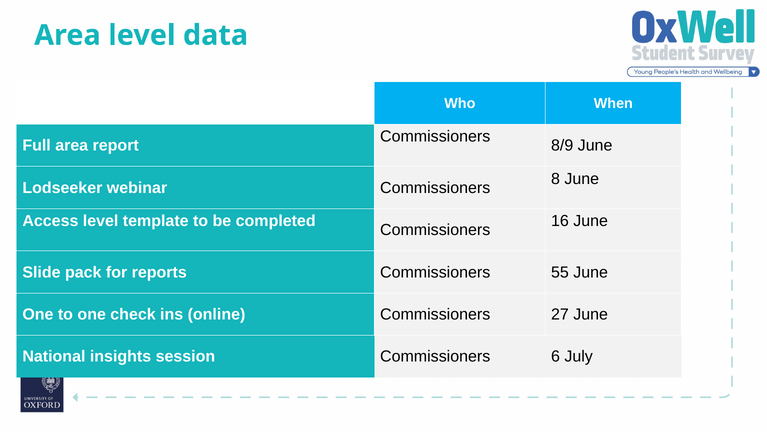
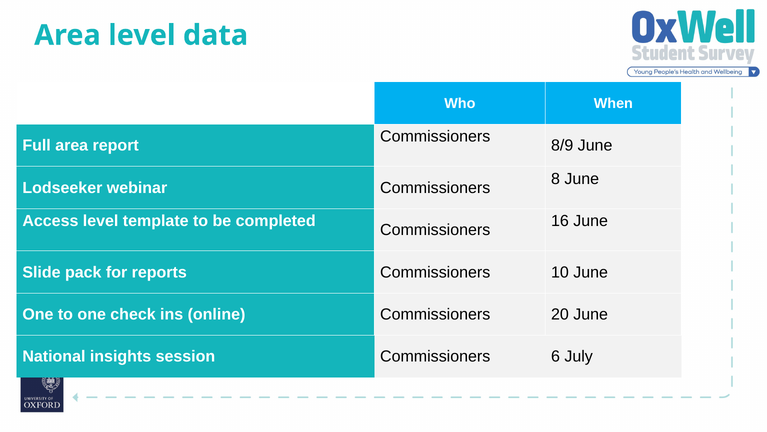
55: 55 -> 10
27: 27 -> 20
